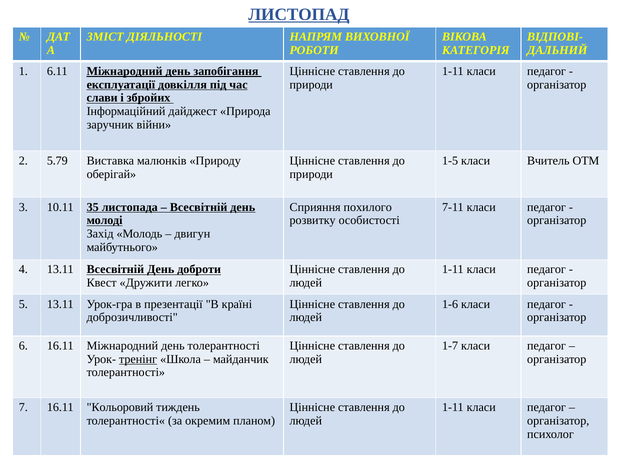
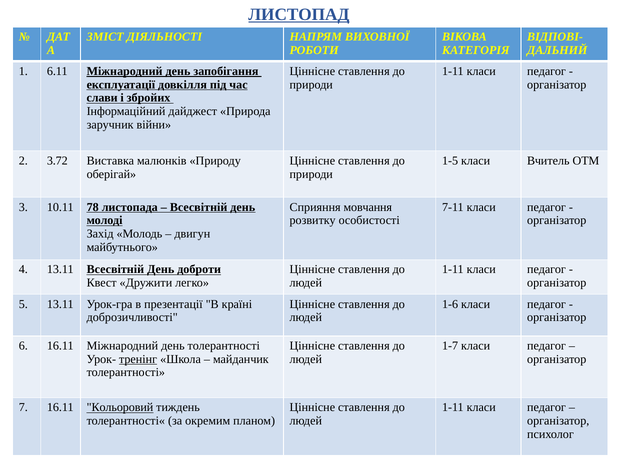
5.79: 5.79 -> 3.72
35: 35 -> 78
похилого: похилого -> мовчання
Кольоровий underline: none -> present
